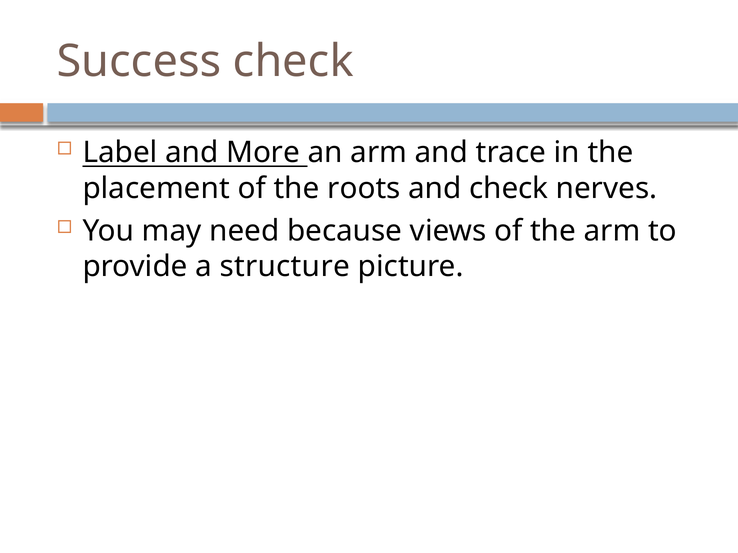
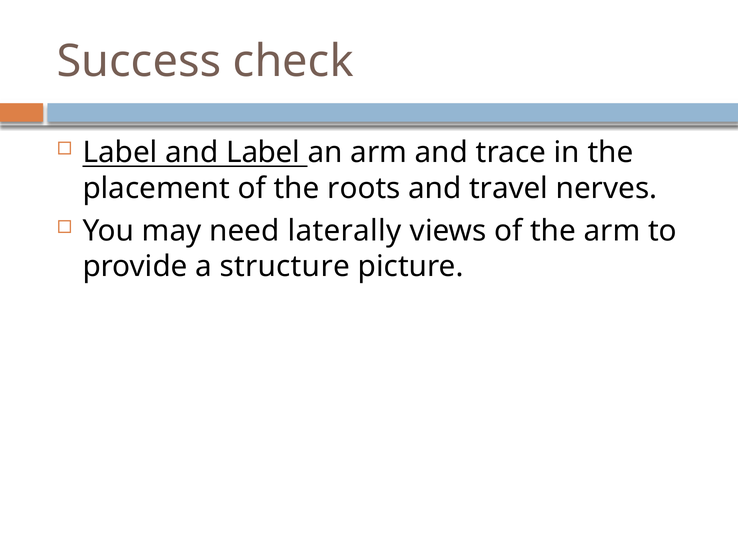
and More: More -> Label
and check: check -> travel
because: because -> laterally
